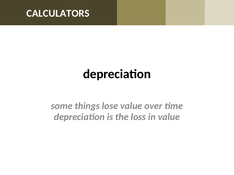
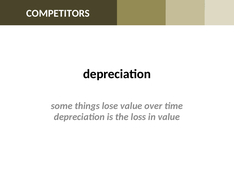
CALCULATORS: CALCULATORS -> COMPETITORS
